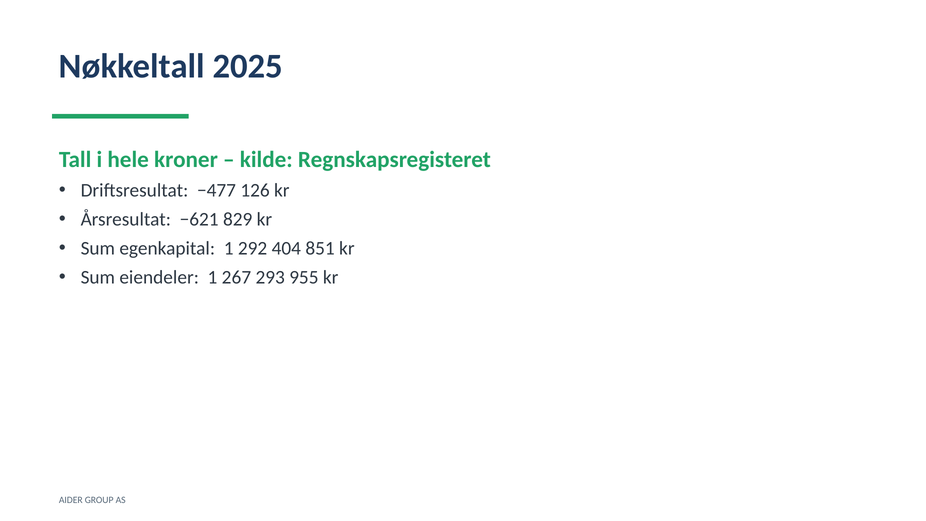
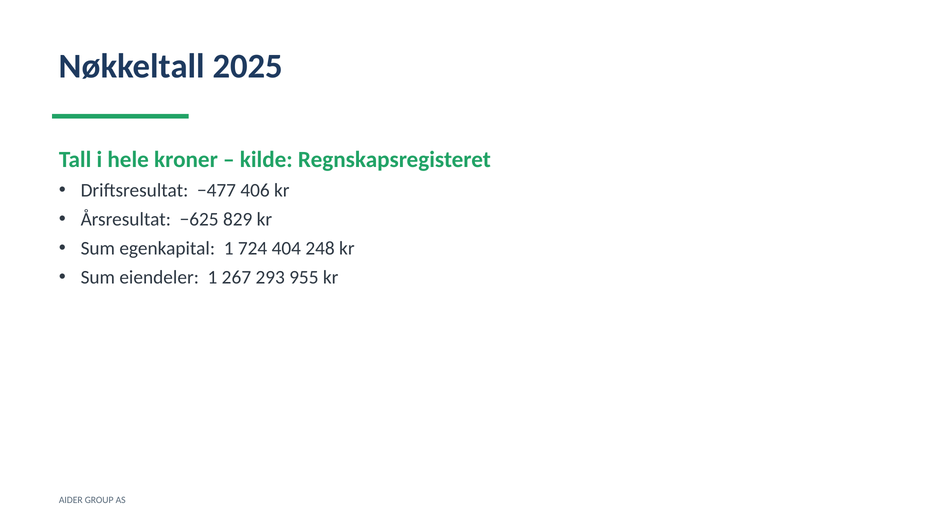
126: 126 -> 406
−621: −621 -> −625
292: 292 -> 724
851: 851 -> 248
